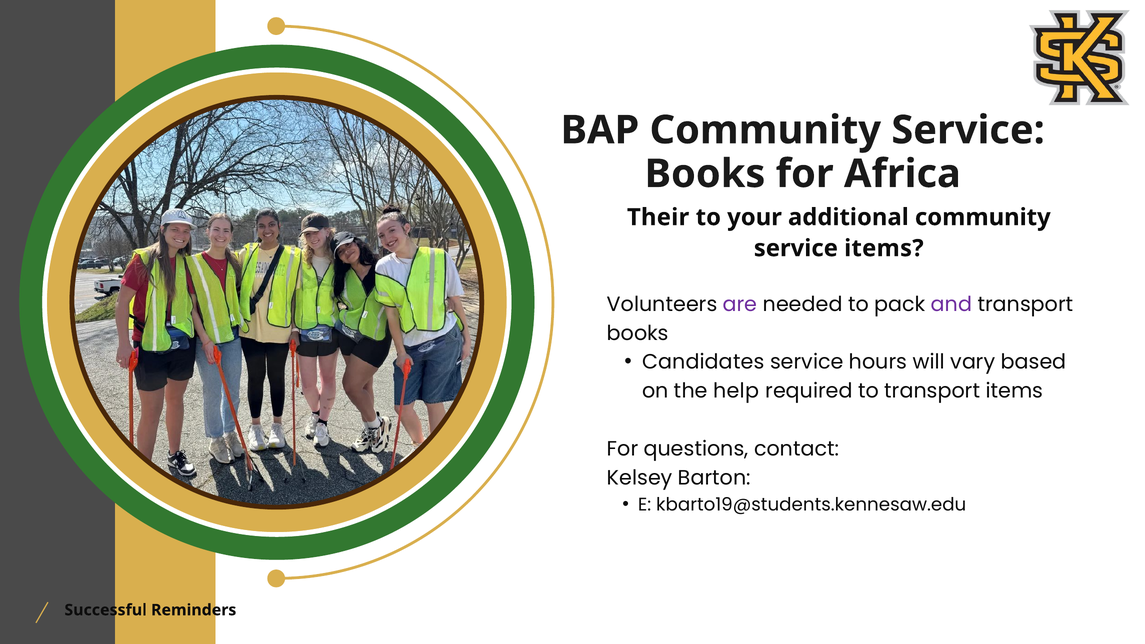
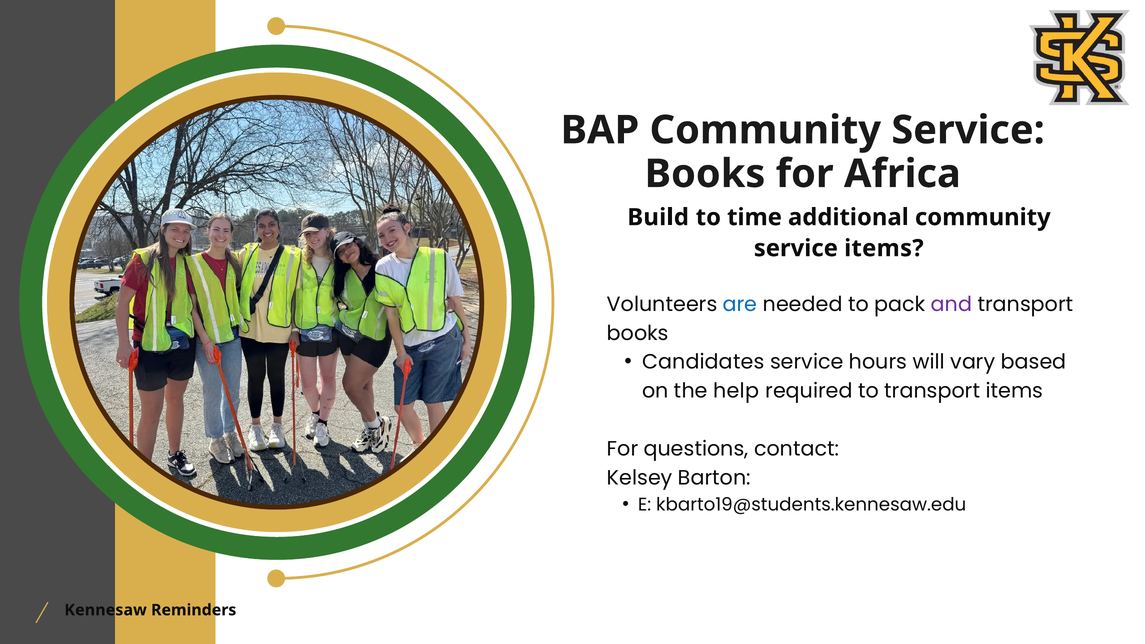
Their: Their -> Build
your: your -> time
are colour: purple -> blue
Successful: Successful -> Kennesaw
